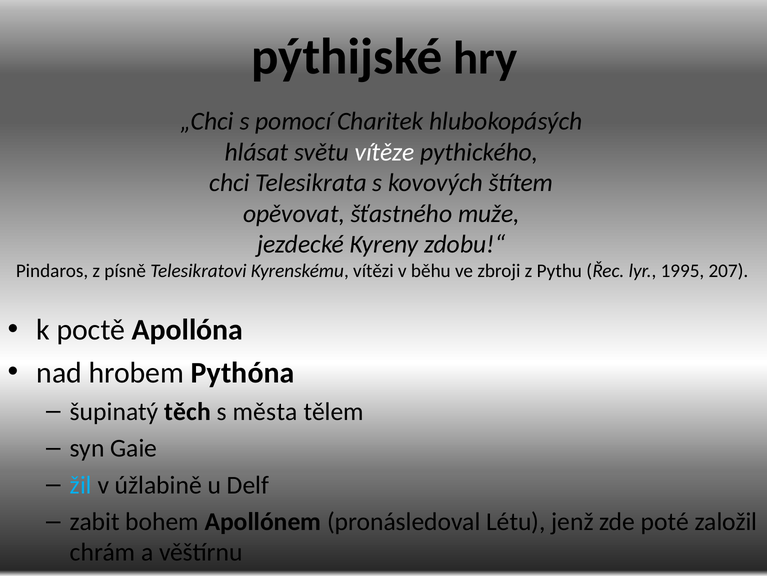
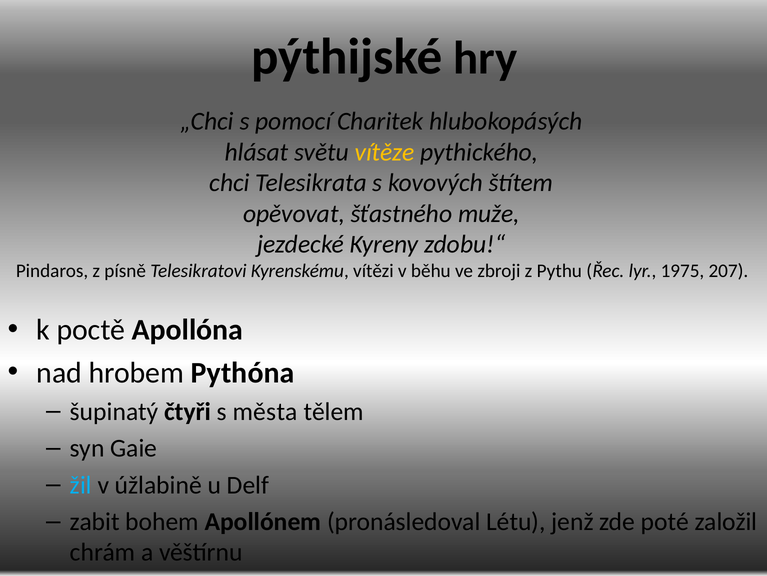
vítěze colour: white -> yellow
1995: 1995 -> 1975
těch: těch -> čtyři
